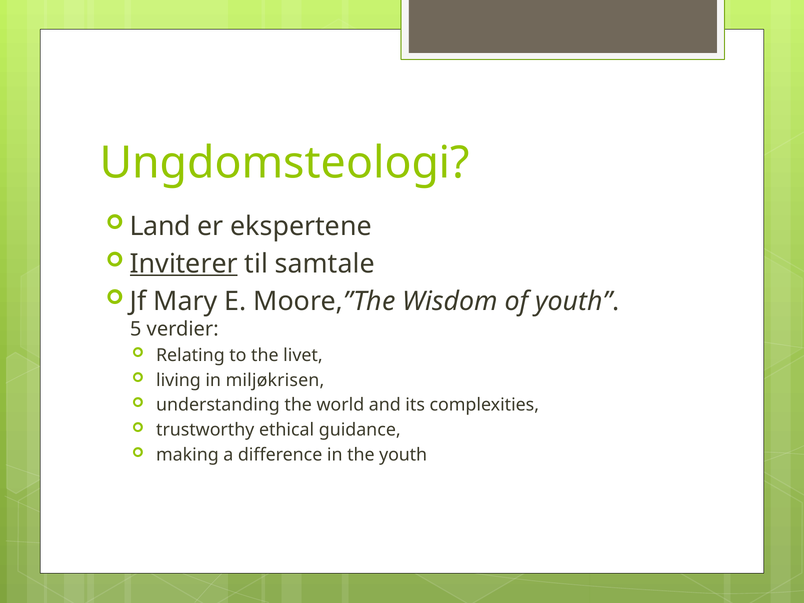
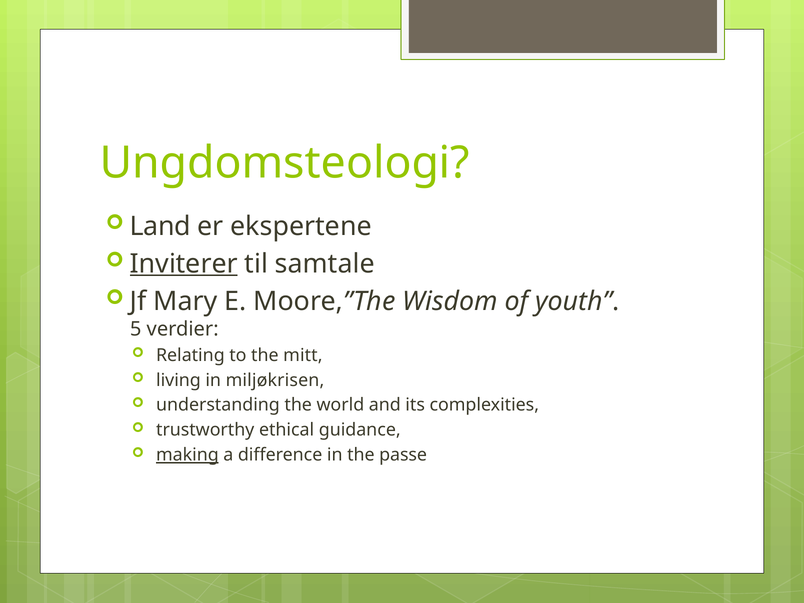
livet: livet -> mitt
making underline: none -> present
the youth: youth -> passe
